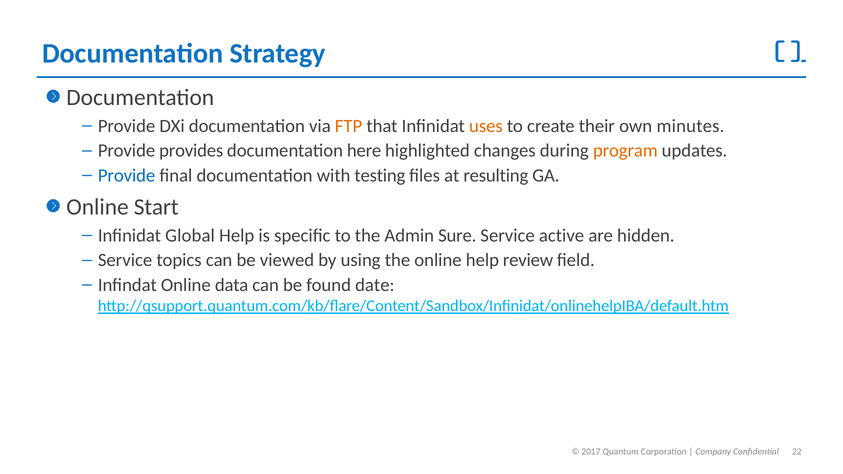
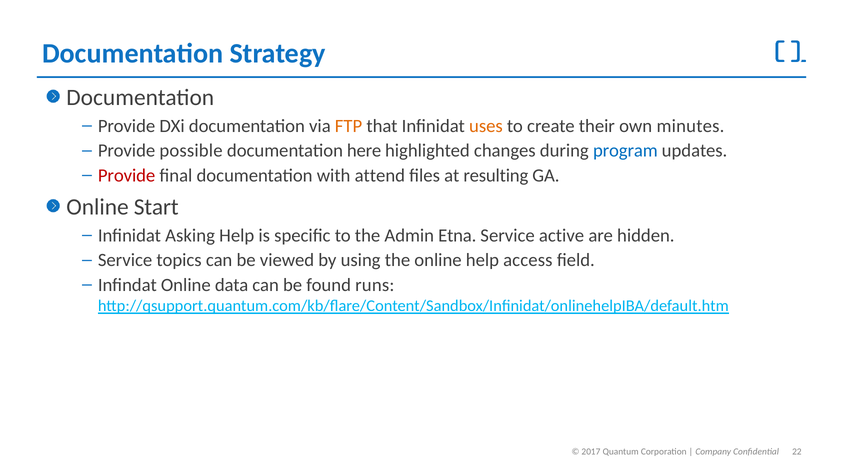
provides: provides -> possible
program colour: orange -> blue
Provide at (127, 176) colour: blue -> red
testing: testing -> attend
Global: Global -> Asking
Sure: Sure -> Etna
review: review -> access
date: date -> runs
